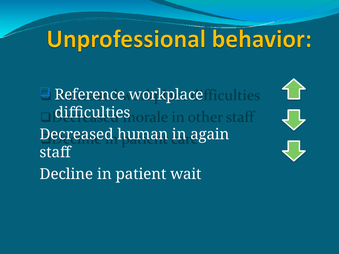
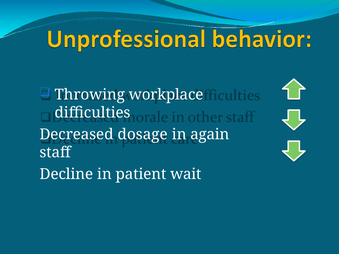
Reference: Reference -> Throwing
human: human -> dosage
